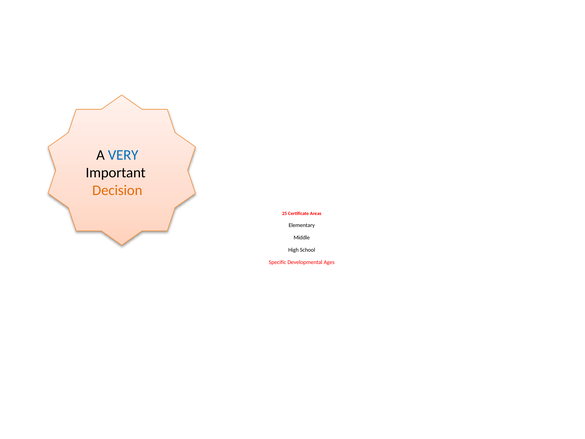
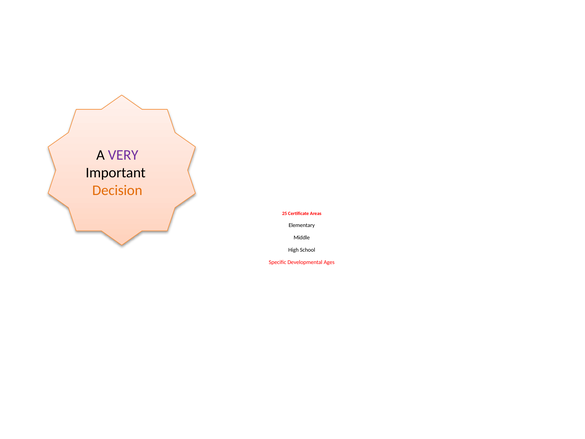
VERY colour: blue -> purple
